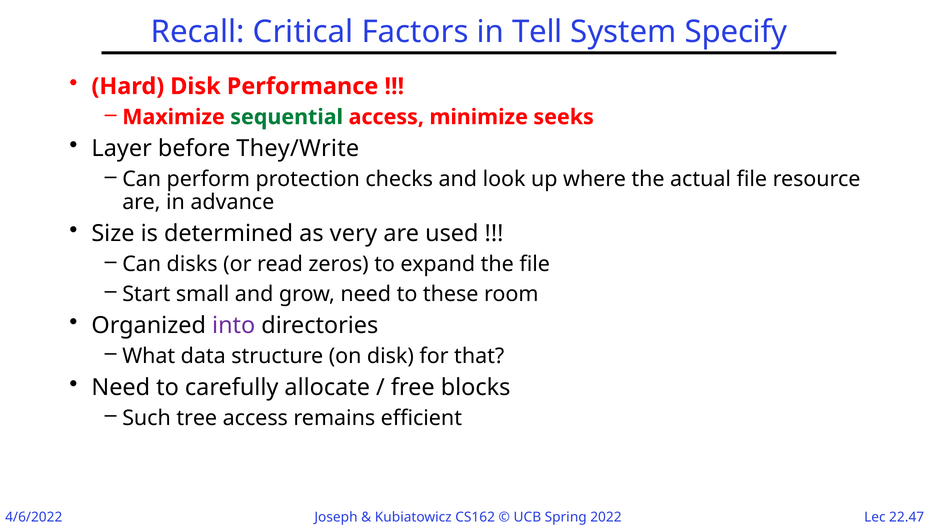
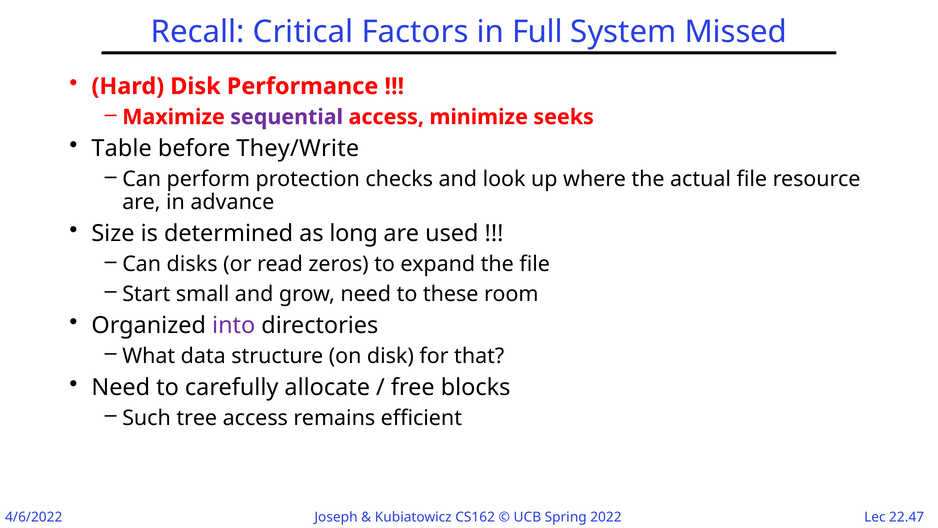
Tell: Tell -> Full
Specify: Specify -> Missed
sequential colour: green -> purple
Layer: Layer -> Table
very: very -> long
